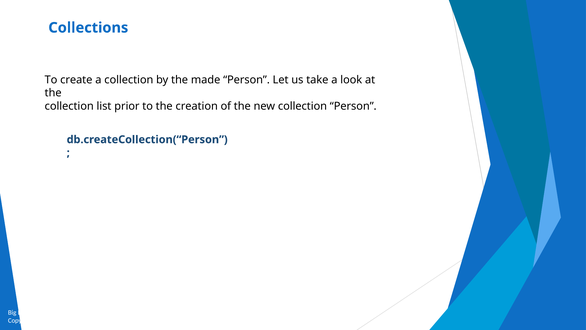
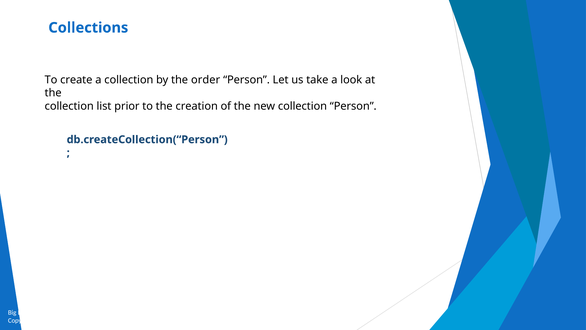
made: made -> order
